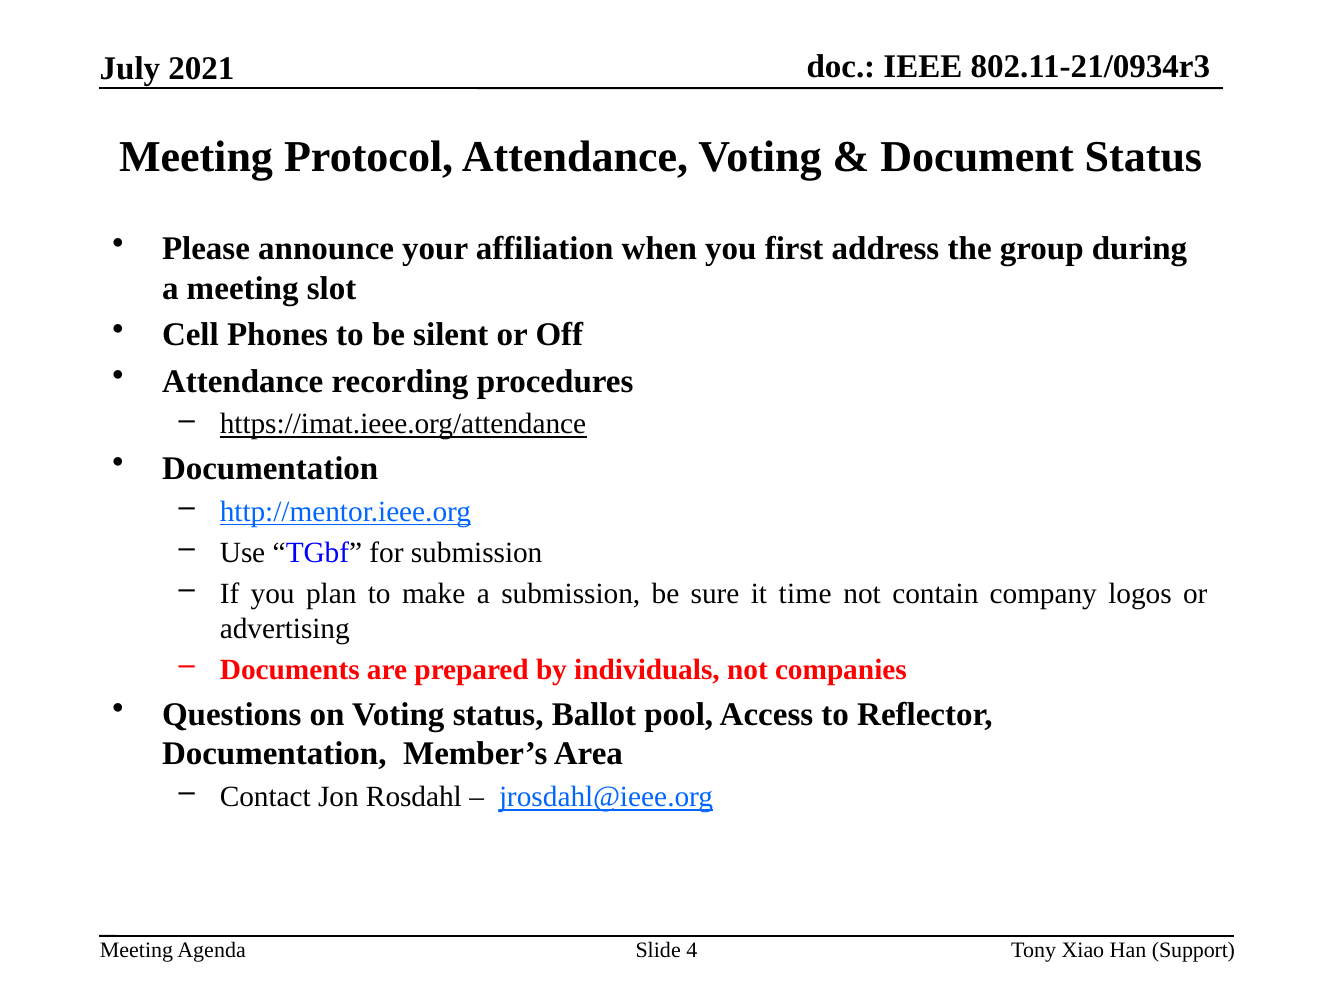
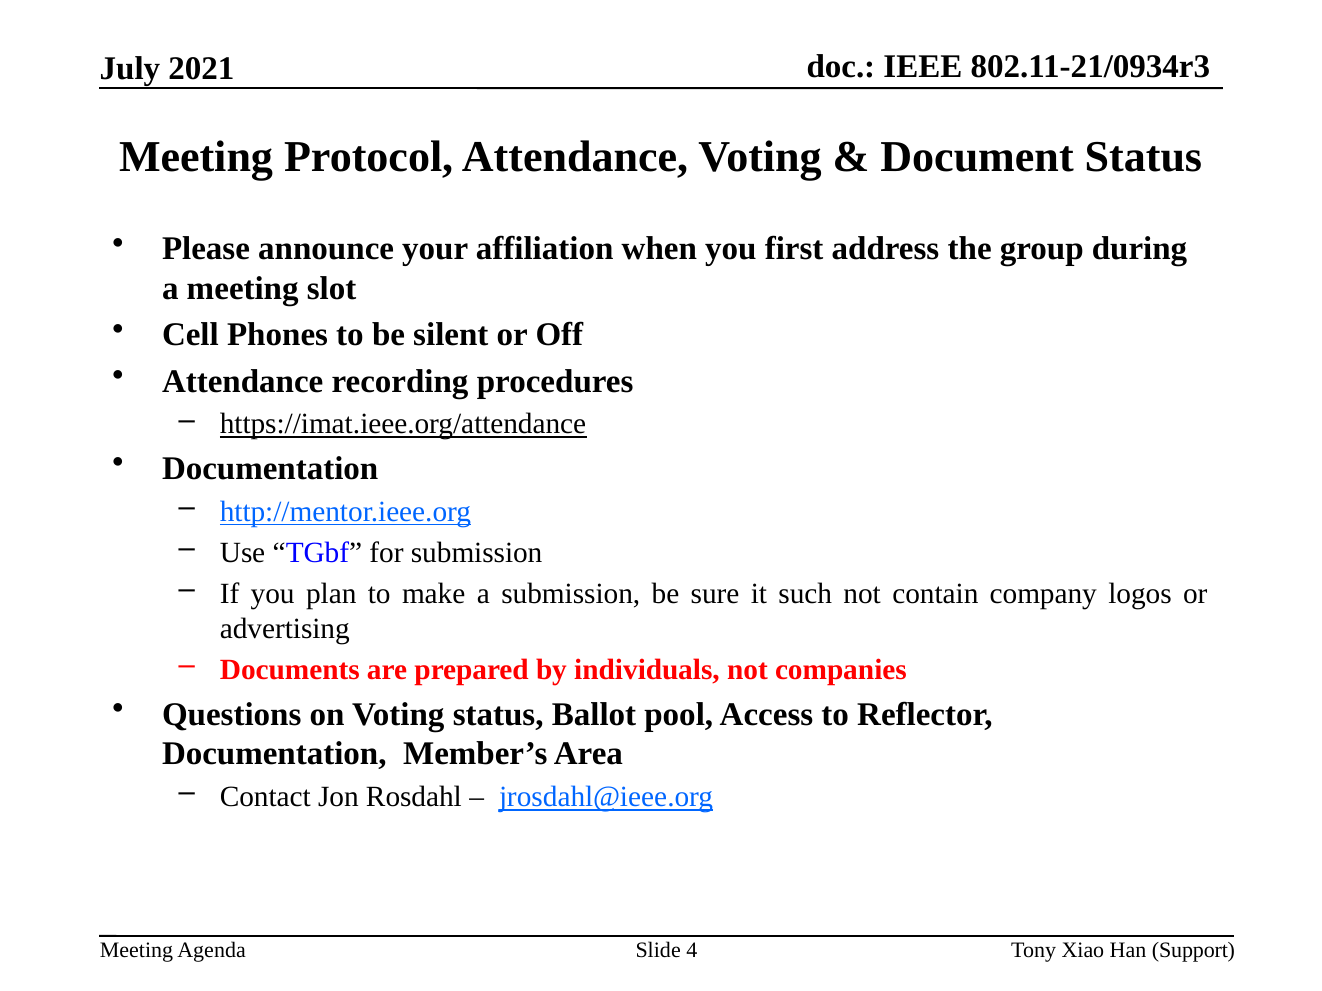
time: time -> such
